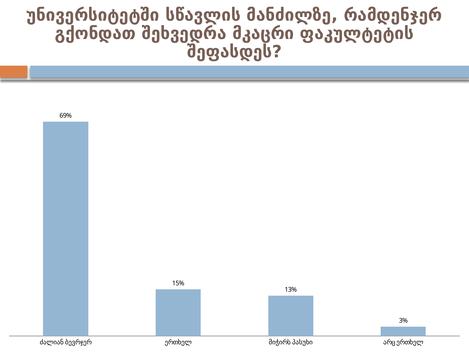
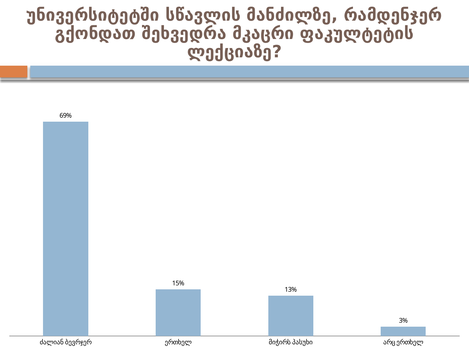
შეფასდეს: შეფასდეს -> ლექციაზე
